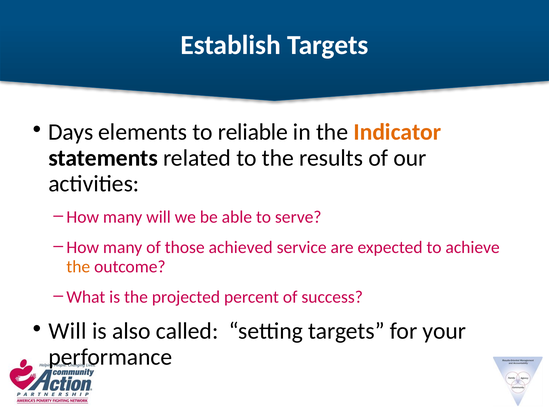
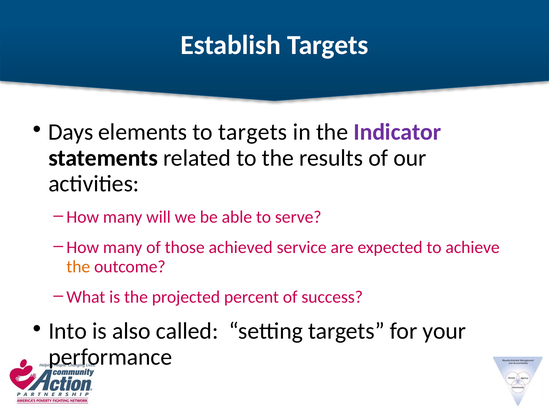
to reliable: reliable -> targets
Indicator colour: orange -> purple
Will at (68, 331): Will -> Into
